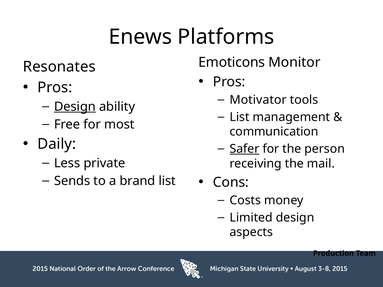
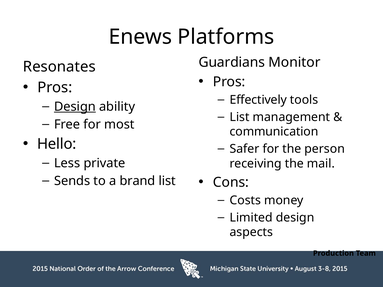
Emoticons: Emoticons -> Guardians
Motivator: Motivator -> Effectively
Daily: Daily -> Hello
Safer underline: present -> none
